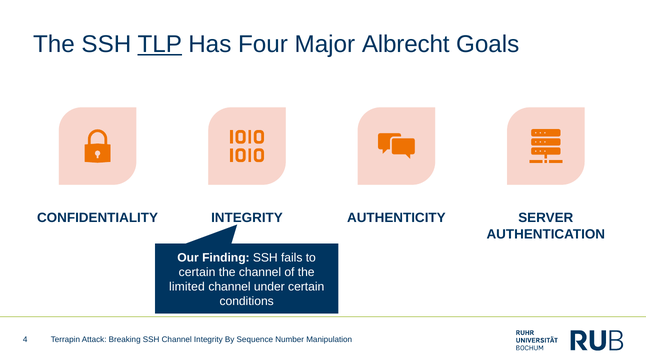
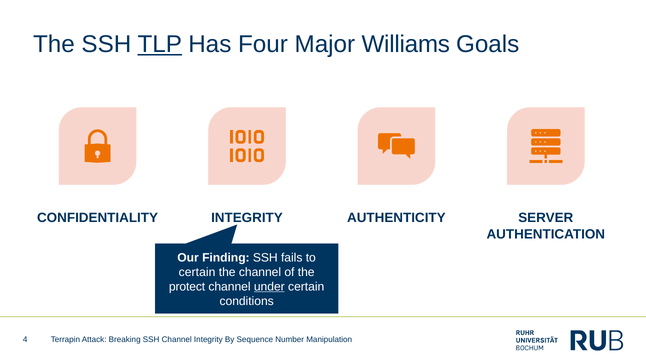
Albrecht: Albrecht -> Williams
limited: limited -> protect
under underline: none -> present
